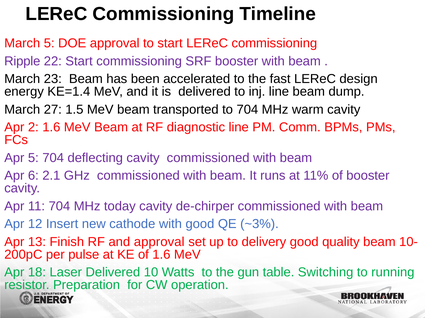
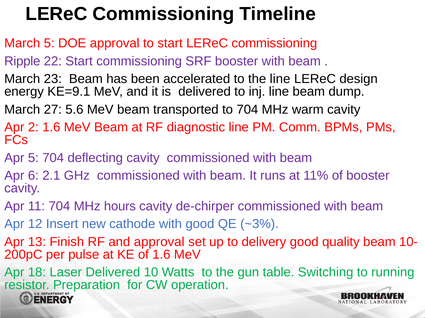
the fast: fast -> line
KE=1.4: KE=1.4 -> KE=9.1
1.5: 1.5 -> 5.6
today: today -> hours
